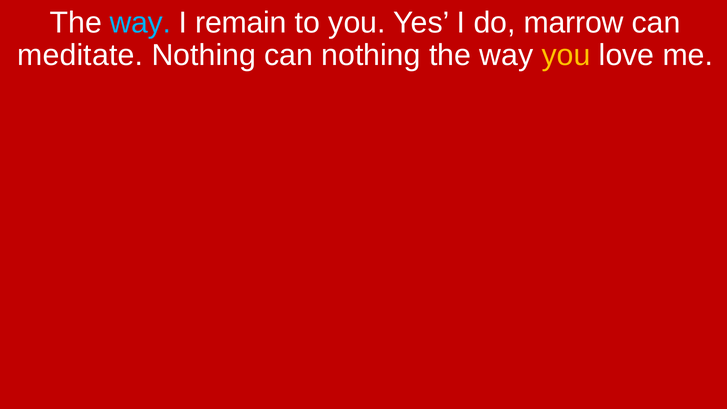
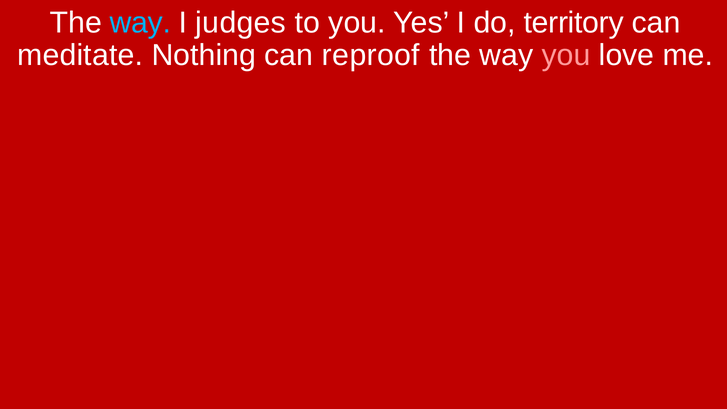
remain: remain -> judges
marrow: marrow -> territory
can nothing: nothing -> reproof
you at (566, 55) colour: yellow -> pink
